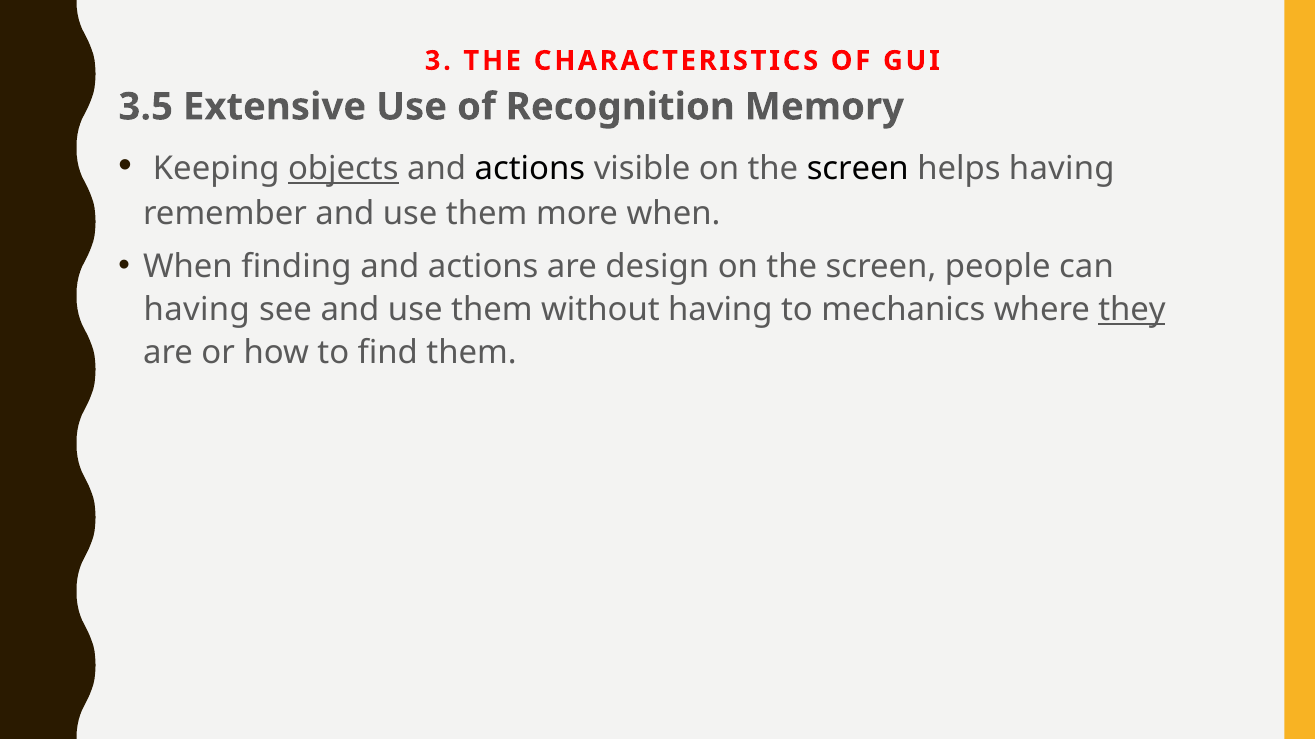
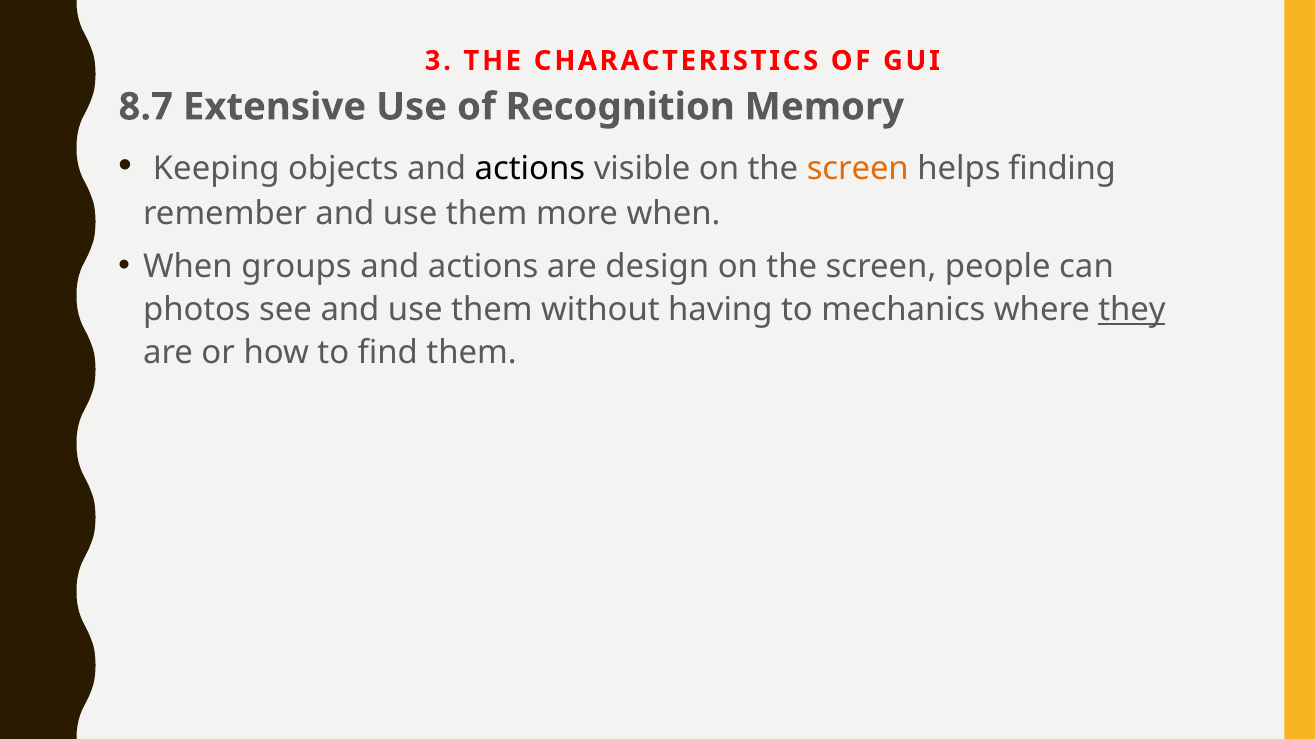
3.5: 3.5 -> 8.7
objects underline: present -> none
screen at (858, 169) colour: black -> orange
helps having: having -> finding
finding: finding -> groups
having at (197, 310): having -> photos
